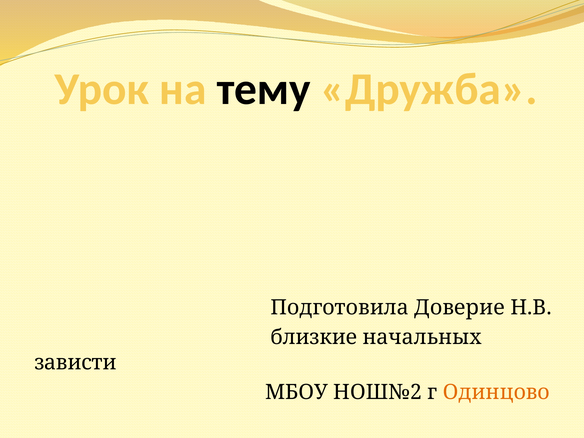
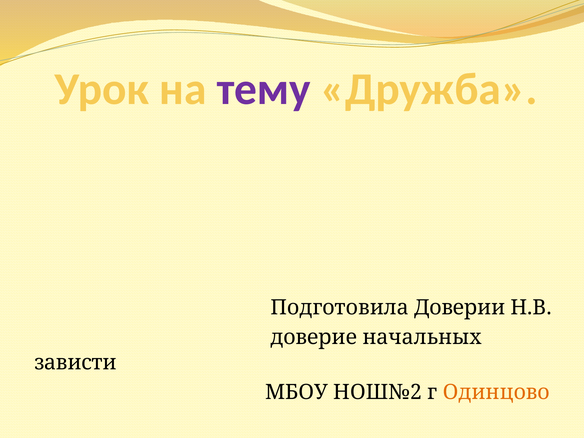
тему colour: black -> purple
Доверие: Доверие -> Доверии
близкие: близкие -> доверие
